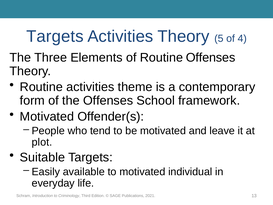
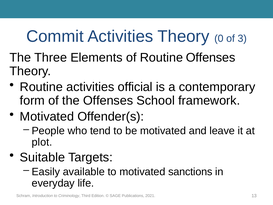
Targets at (55, 36): Targets -> Commit
5: 5 -> 0
4: 4 -> 3
theme: theme -> official
individual: individual -> sanctions
